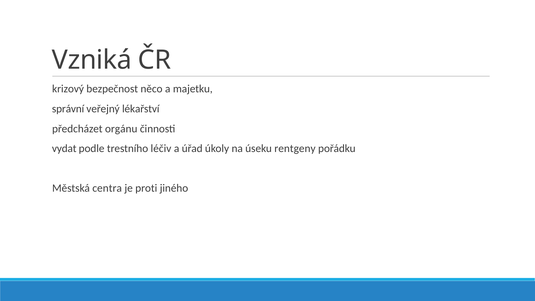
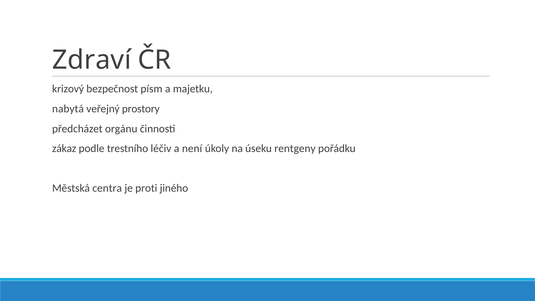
Vzniká: Vzniká -> Zdraví
něco: něco -> písm
správní: správní -> nabytá
lékařství: lékařství -> prostory
vydat: vydat -> zákaz
úřad: úřad -> není
